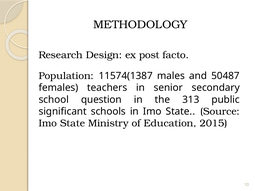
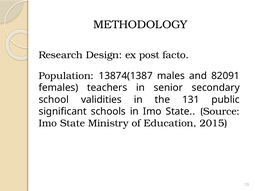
11574(1387: 11574(1387 -> 13874(1387
50487: 50487 -> 82091
question: question -> validities
313: 313 -> 131
